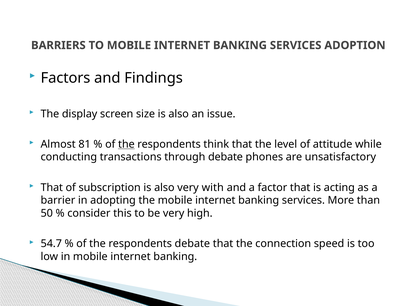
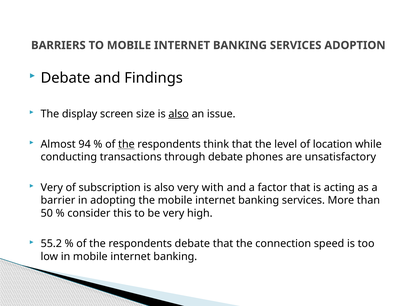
Factors at (66, 78): Factors -> Debate
also at (179, 114) underline: none -> present
81: 81 -> 94
attitude: attitude -> location
That at (52, 187): That -> Very
54.7: 54.7 -> 55.2
